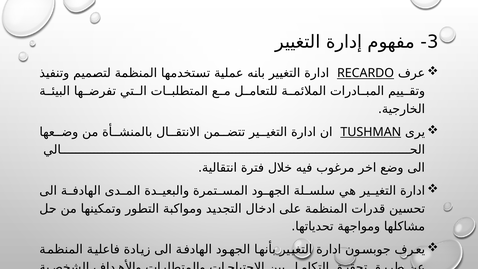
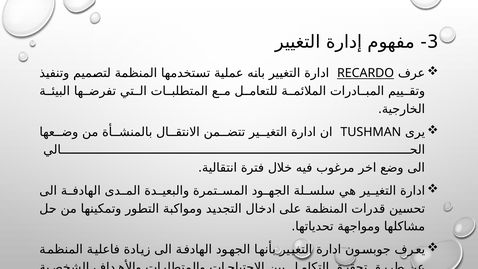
TUSHMAN underline: present -> none
